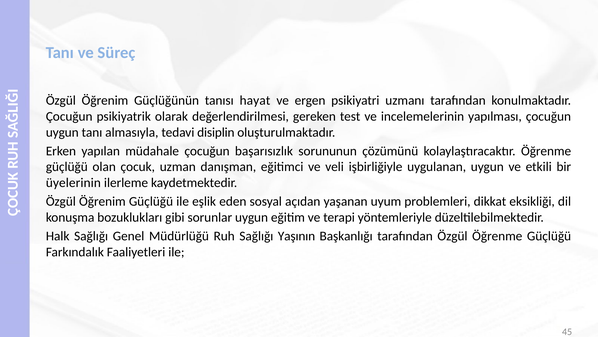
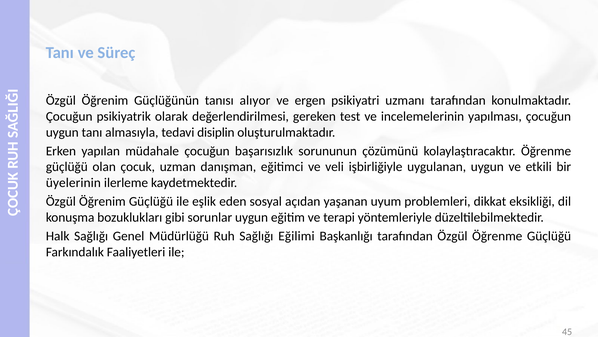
hayat: hayat -> alıyor
Yaşının: Yaşının -> Eğilimi
